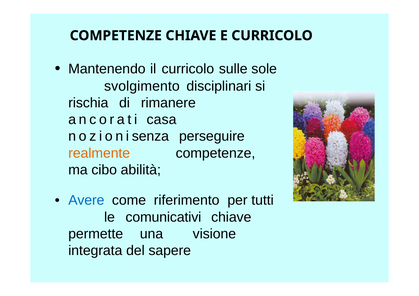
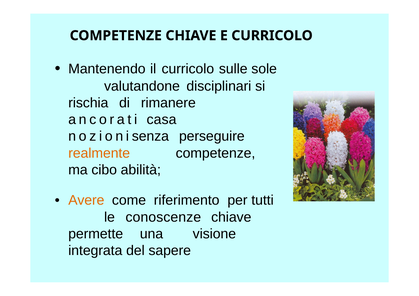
svolgimento: svolgimento -> valutandone
Avere colour: blue -> orange
comunicativi: comunicativi -> conoscenze
